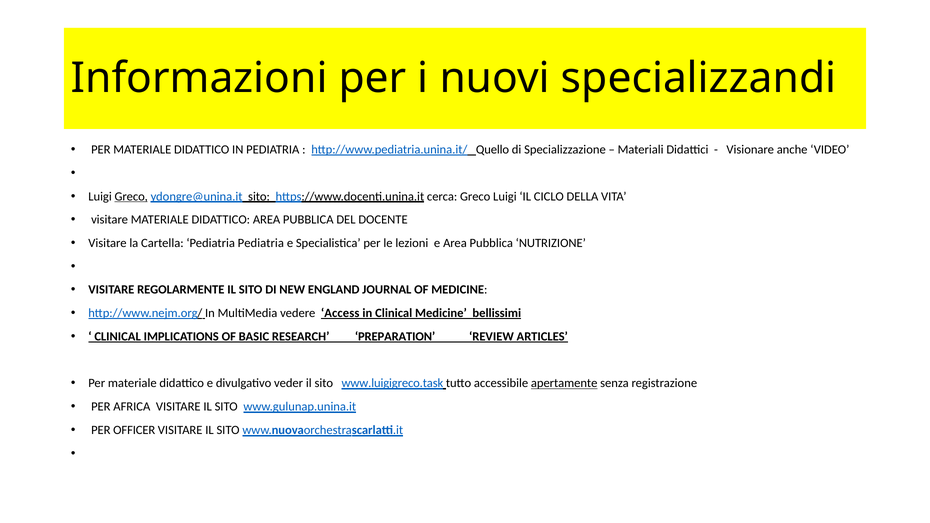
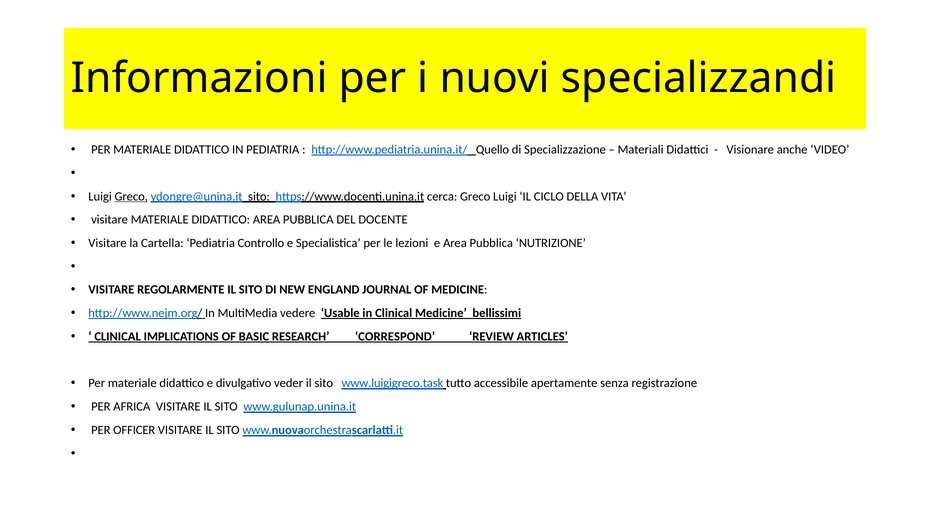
Pediatria Pediatria: Pediatria -> Controllo
Access: Access -> Usable
PREPARATION: PREPARATION -> CORRESPOND
apertamente underline: present -> none
